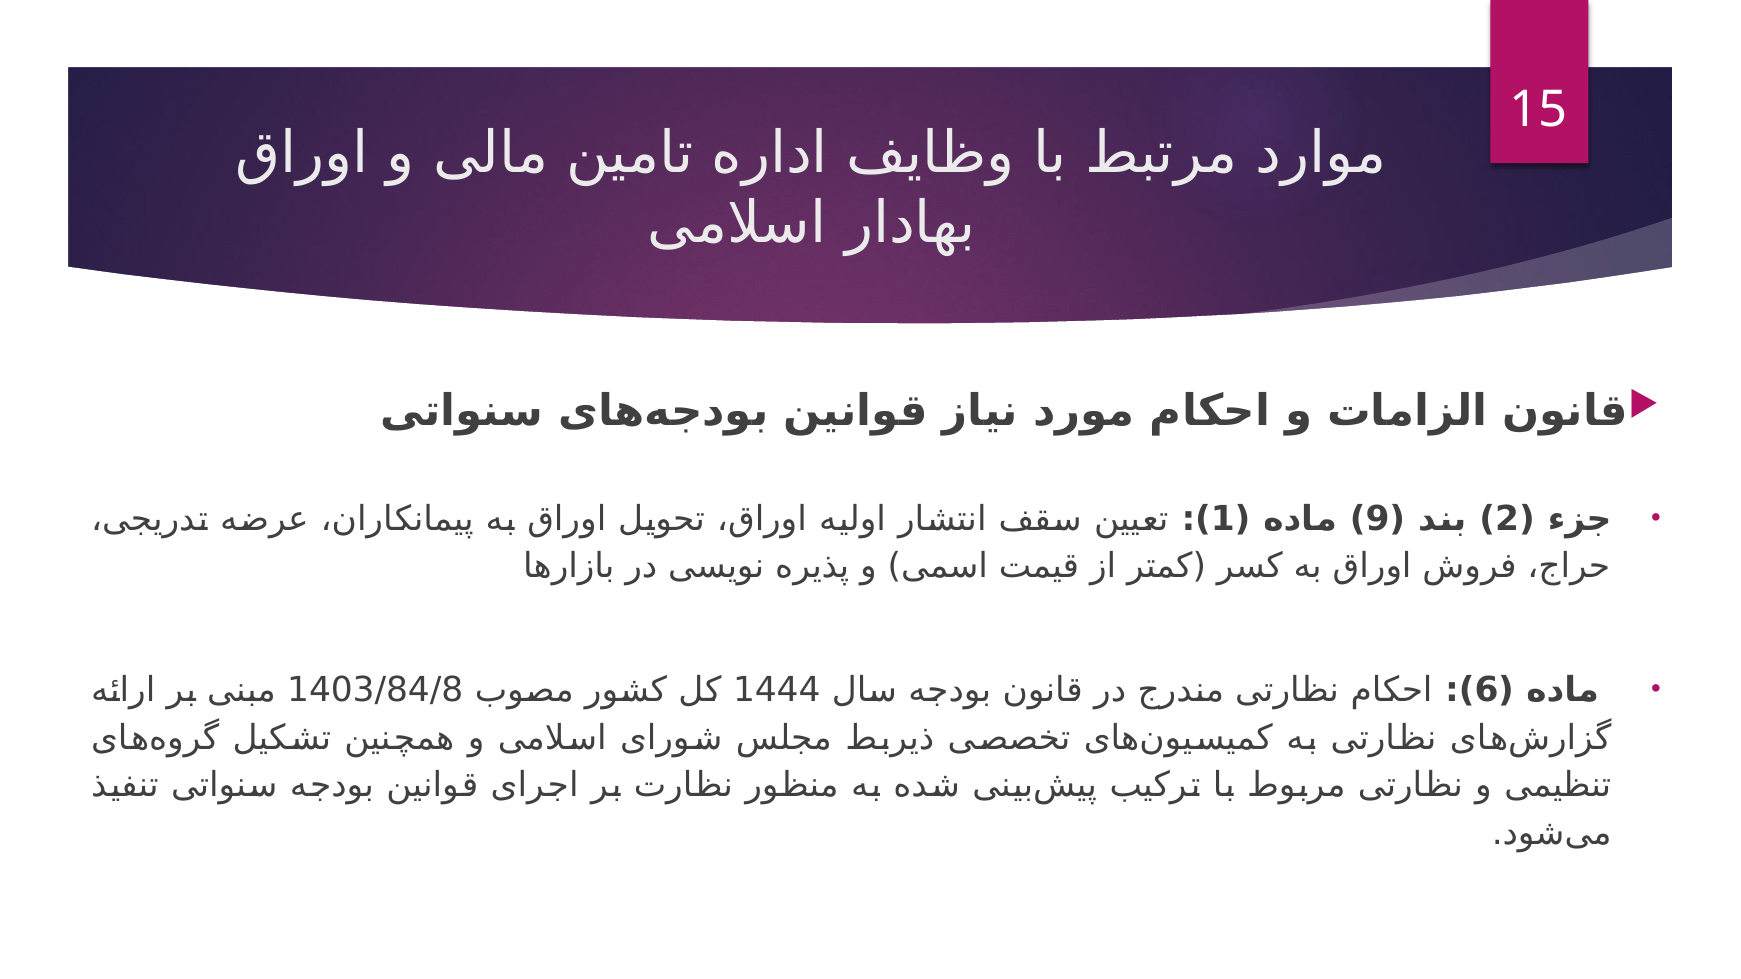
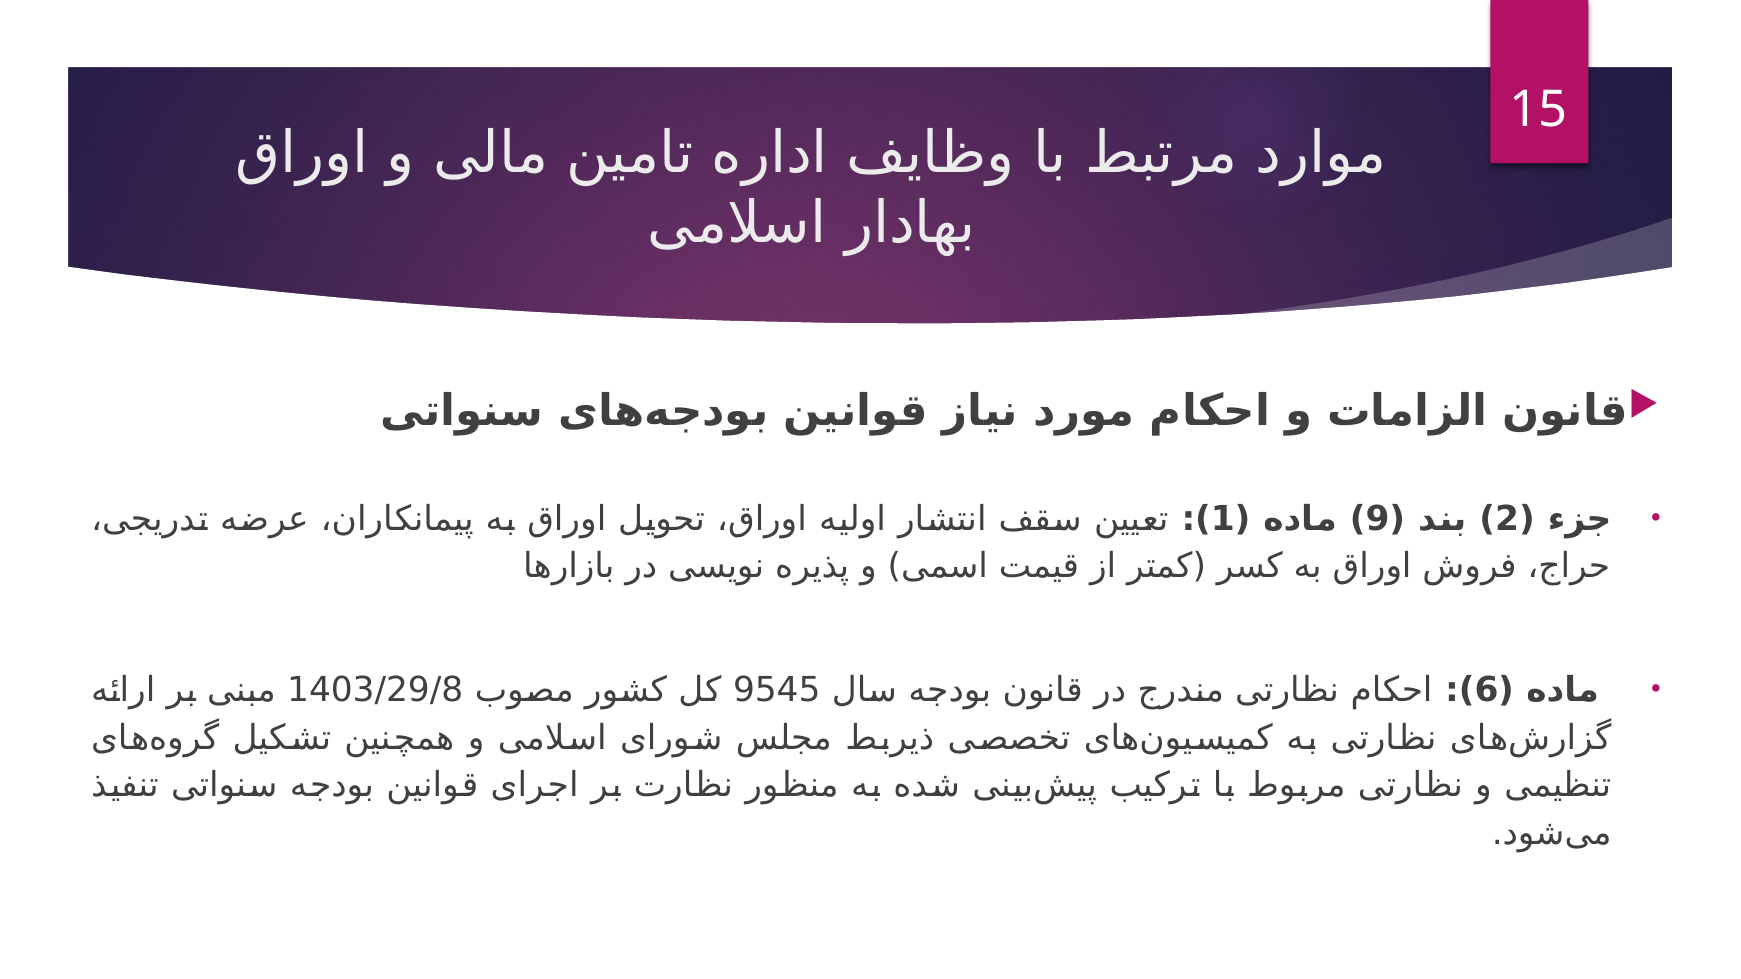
1403/84/8: 1403/84/8 -> 1403/29/8
1444: 1444 -> 9545
